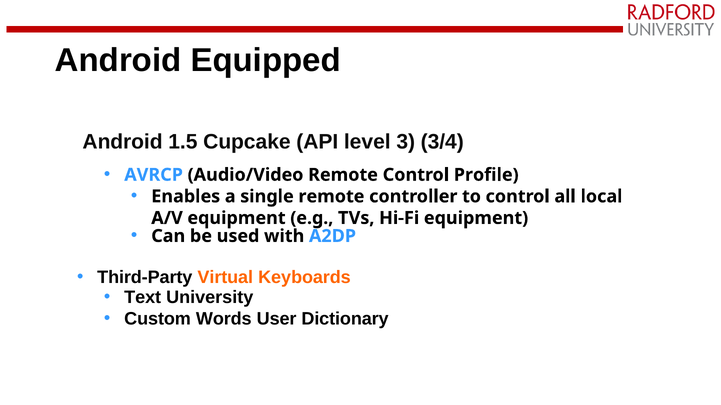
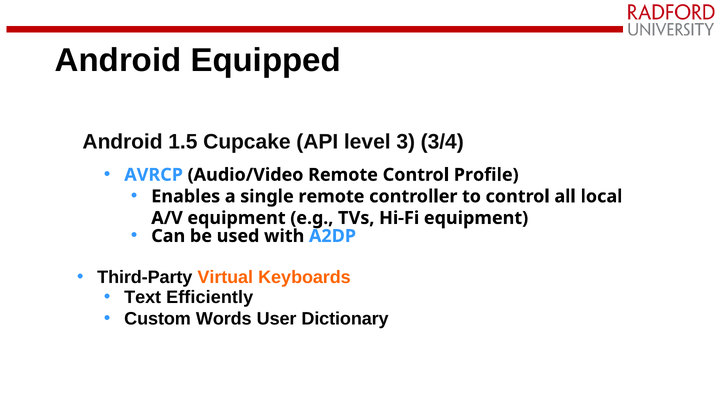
University: University -> Efficiently
